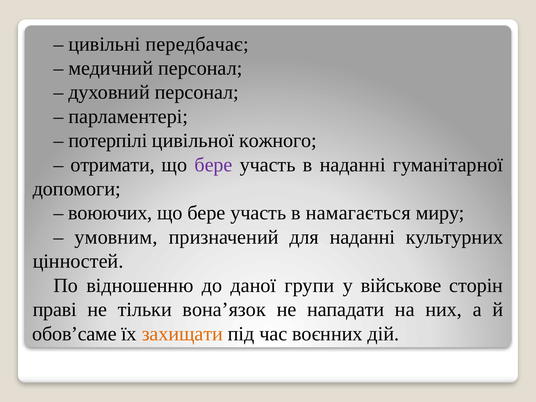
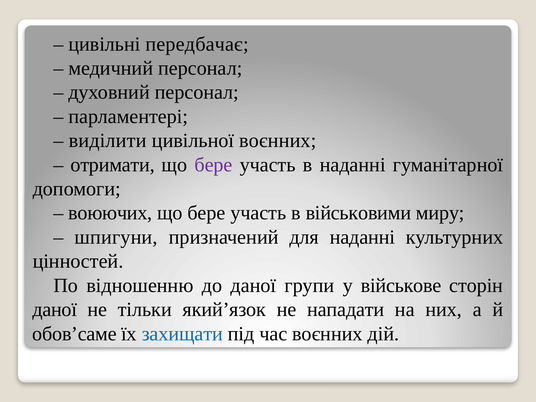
потерпілі: потерпілі -> виділити
цивільної кожного: кожного -> воєнних
намагається: намагається -> військовими
умовним: умовним -> шпигуни
праві at (55, 310): праві -> даної
вона’язок: вона’язок -> який’язок
захищати colour: orange -> blue
